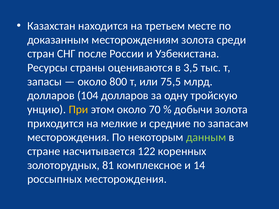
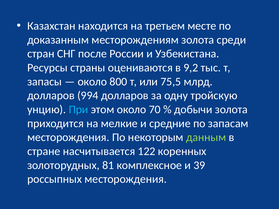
3,5: 3,5 -> 9,2
104: 104 -> 994
При colour: yellow -> light blue
14: 14 -> 39
